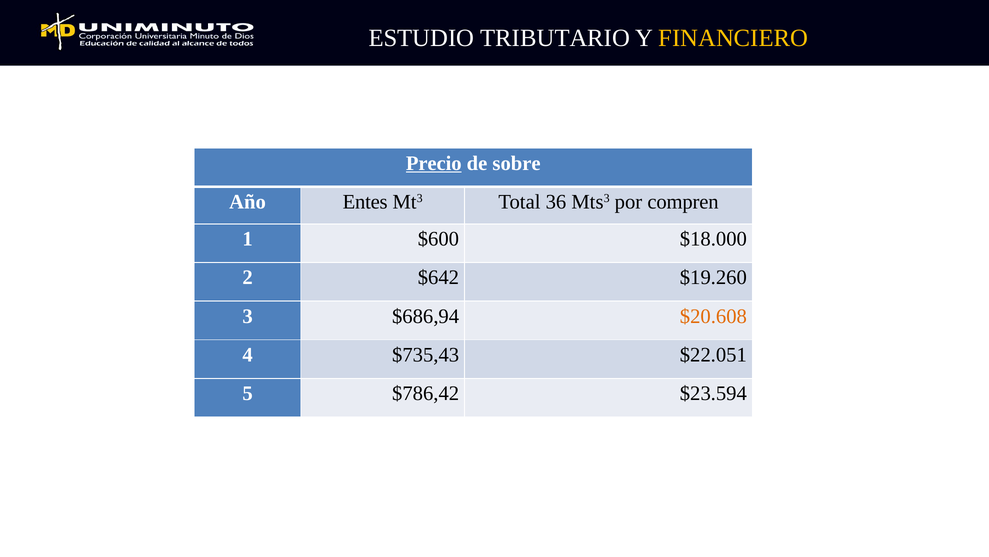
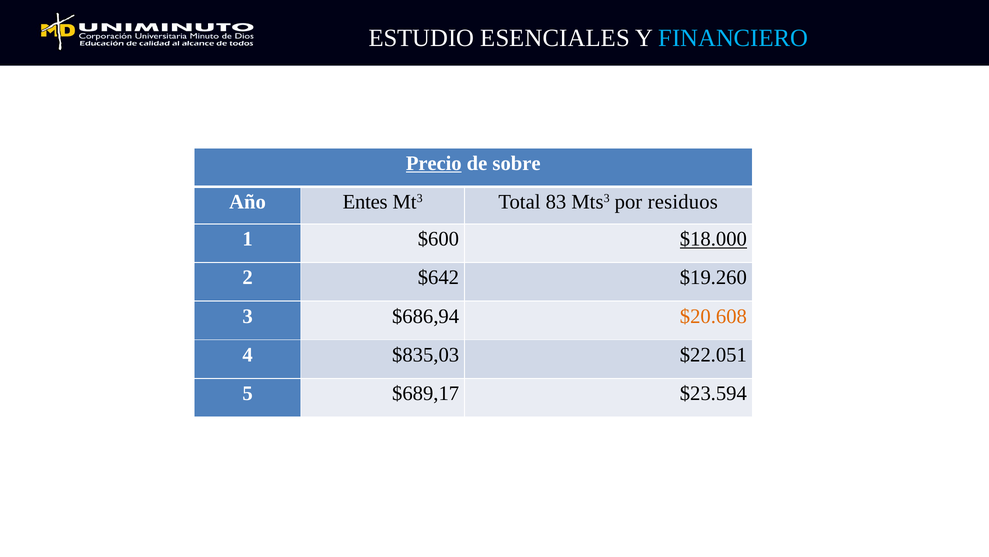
TRIBUTARIO: TRIBUTARIO -> ESENCIALES
FINANCIERO colour: yellow -> light blue
36: 36 -> 83
compren: compren -> residuos
$18.000 underline: none -> present
$735,43: $735,43 -> $835,03
$786,42: $786,42 -> $689,17
